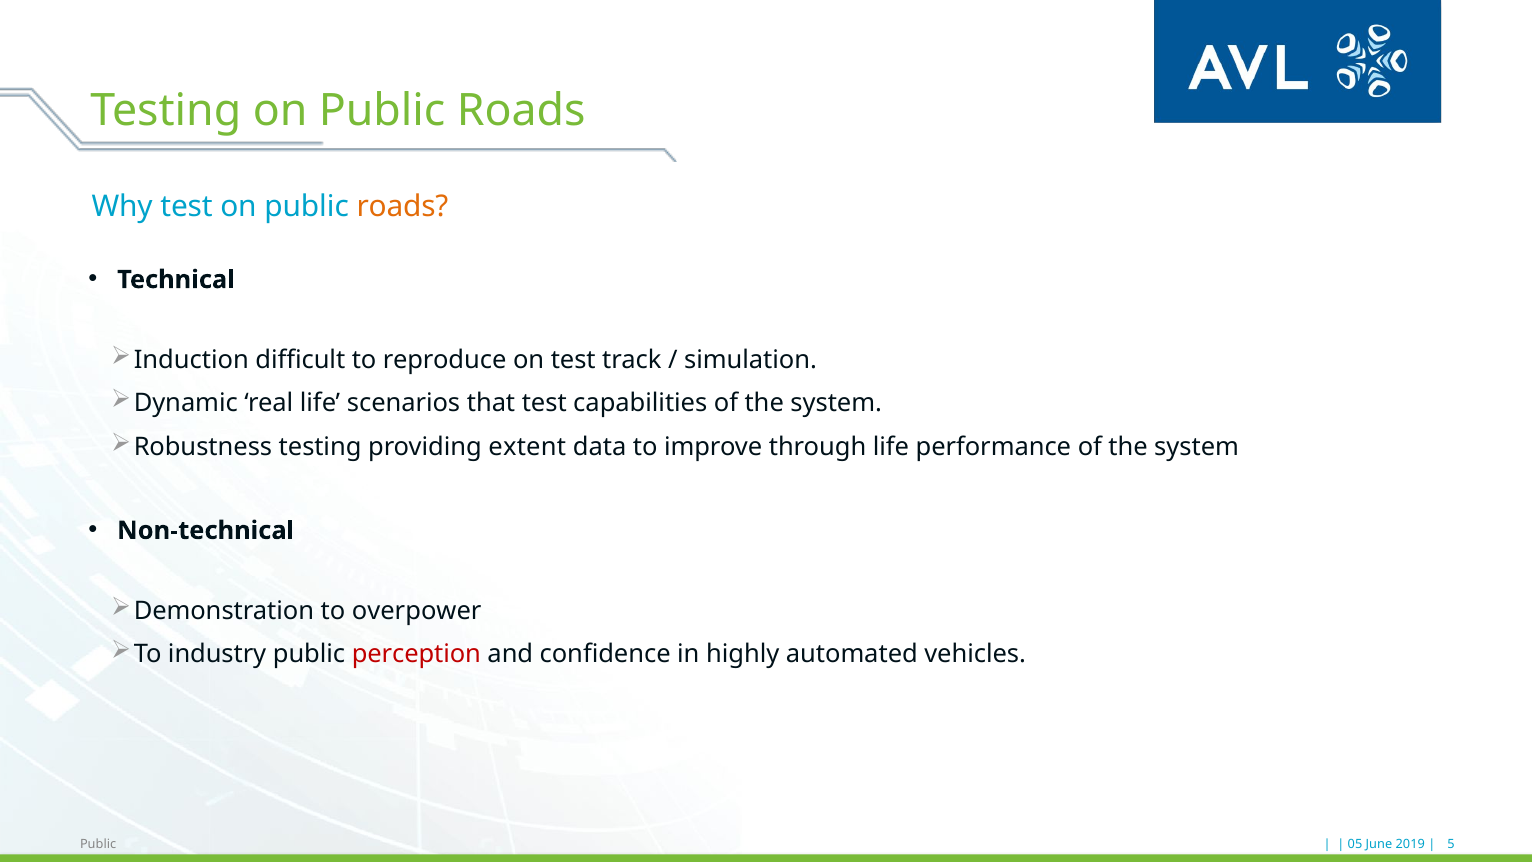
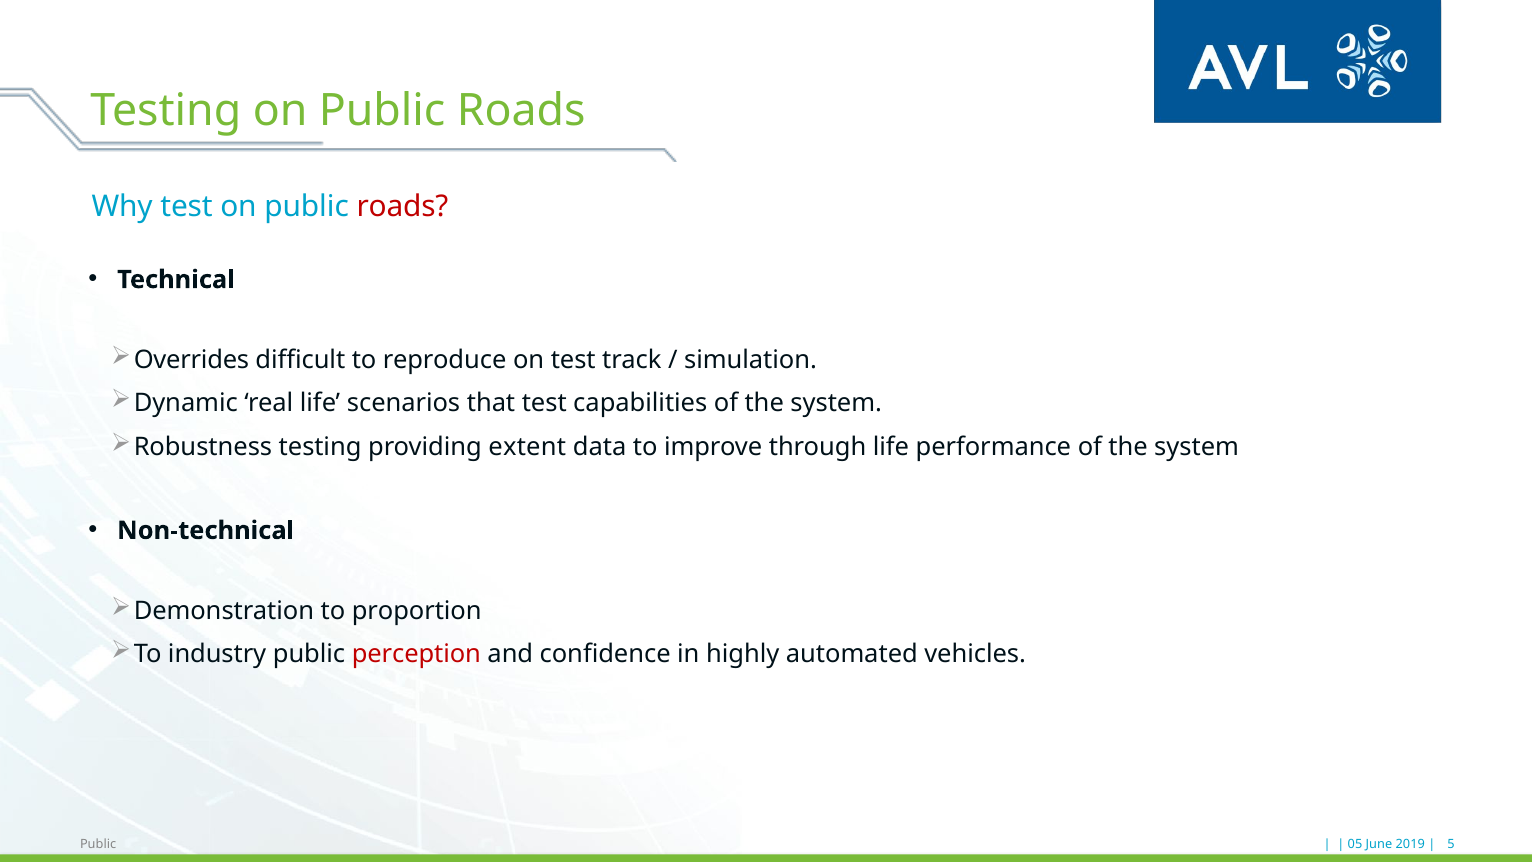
roads at (402, 207) colour: orange -> red
Induction: Induction -> Overrides
overpower: overpower -> proportion
